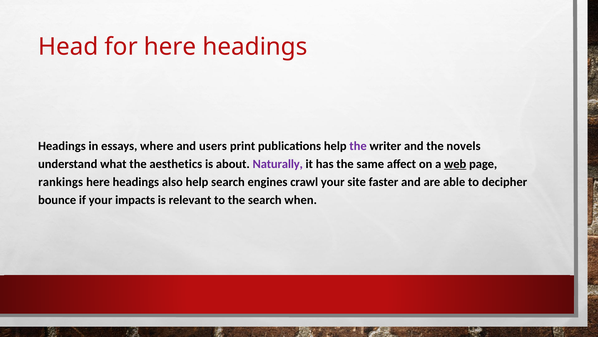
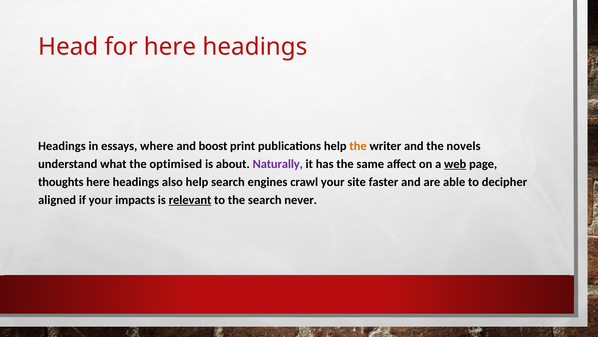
users: users -> boost
the at (358, 146) colour: purple -> orange
aesthetics: aesthetics -> optimised
rankings: rankings -> thoughts
bounce: bounce -> aligned
relevant underline: none -> present
when: when -> never
